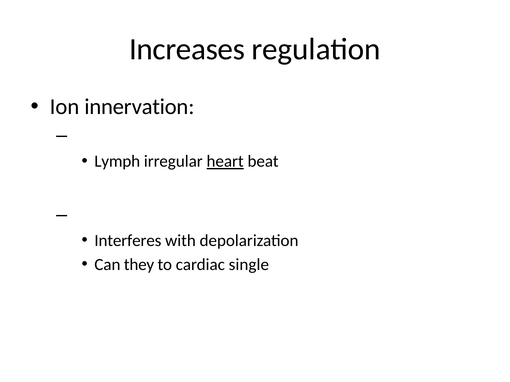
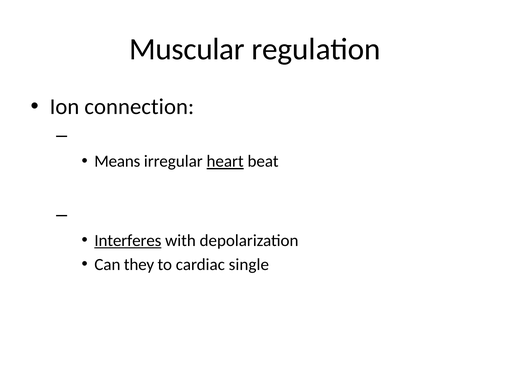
Increases: Increases -> Muscular
innervation: innervation -> connection
Lymph: Lymph -> Means
Interferes underline: none -> present
